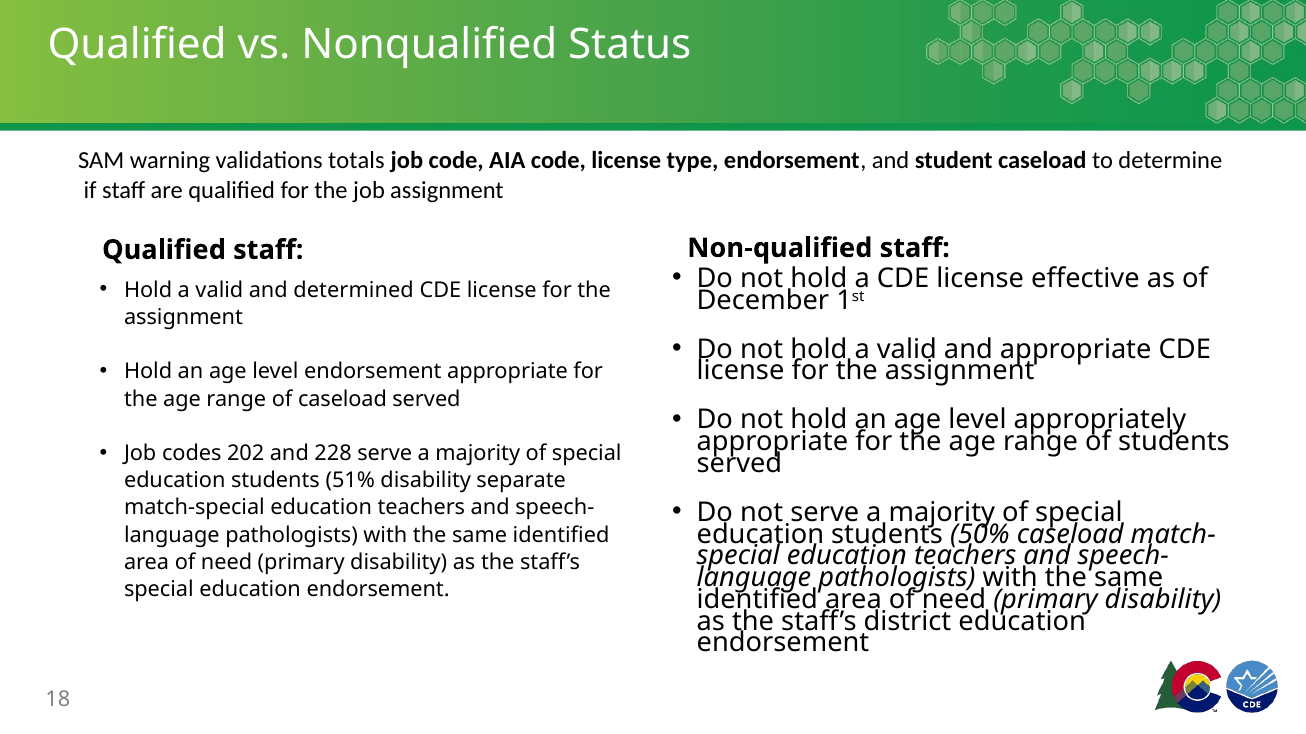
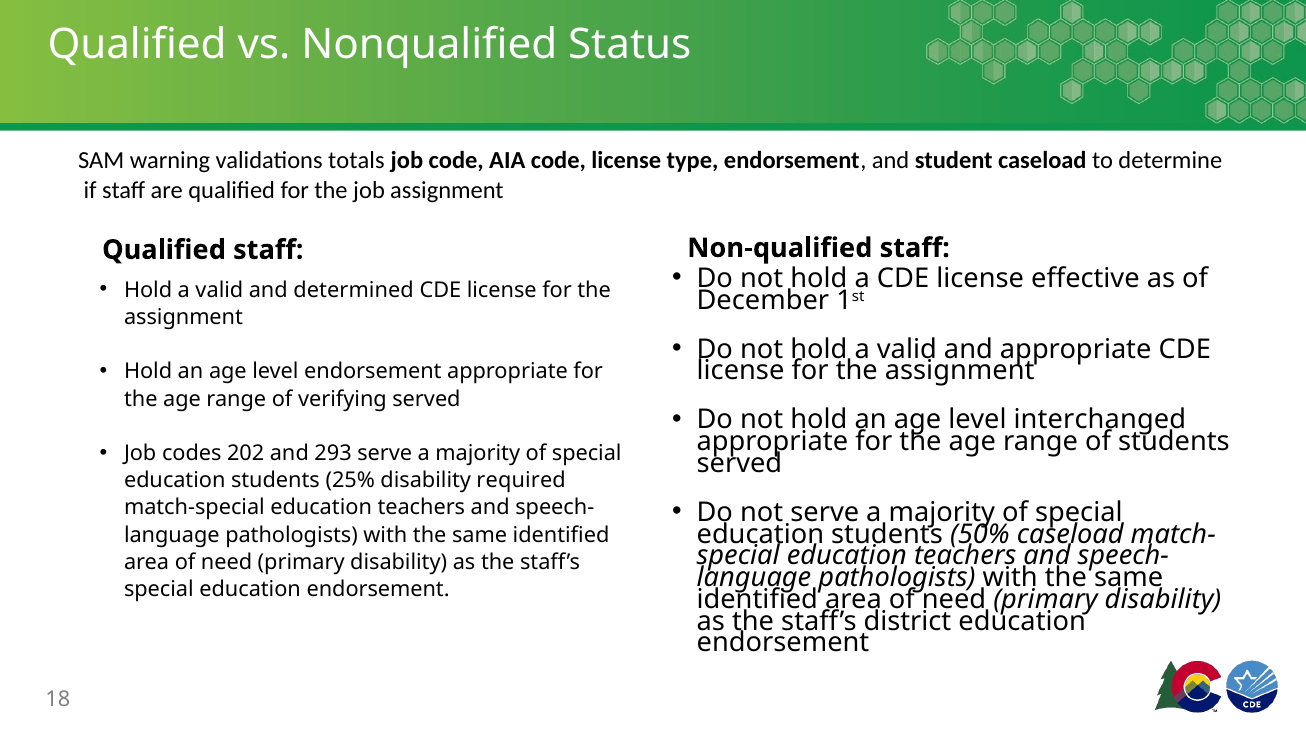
of caseload: caseload -> verifying
appropriately: appropriately -> interchanged
228: 228 -> 293
51%: 51% -> 25%
separate: separate -> required
